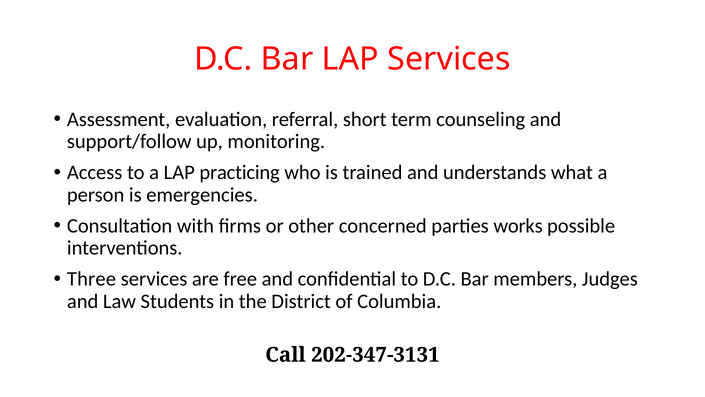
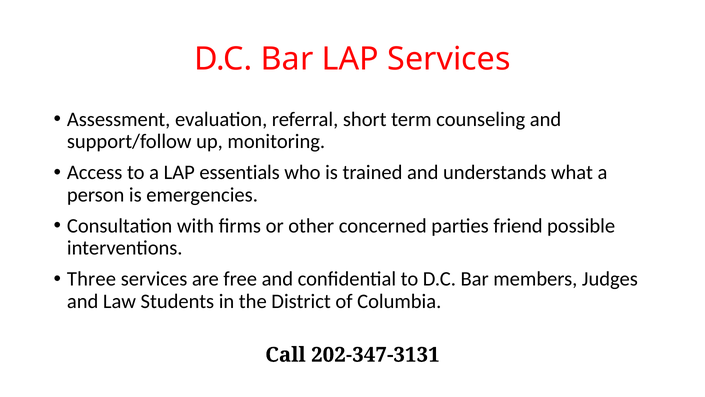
practicing: practicing -> essentials
works: works -> friend
